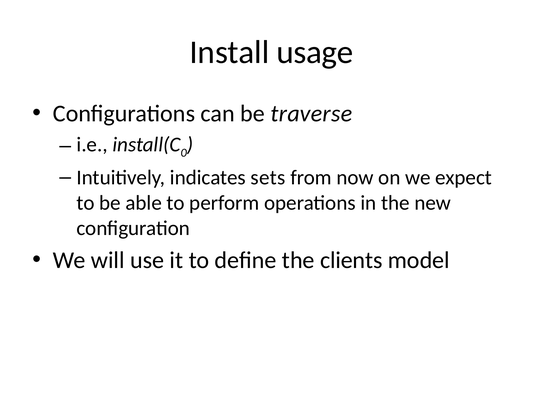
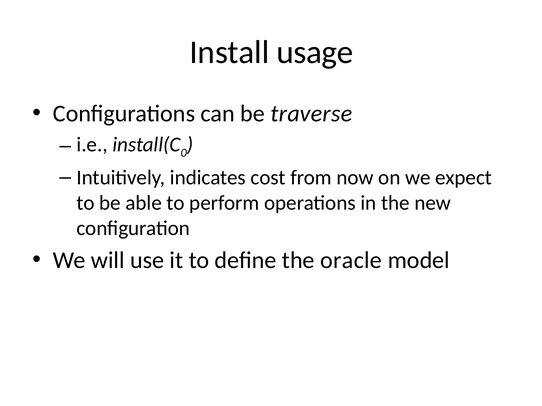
sets: sets -> cost
clients: clients -> oracle
